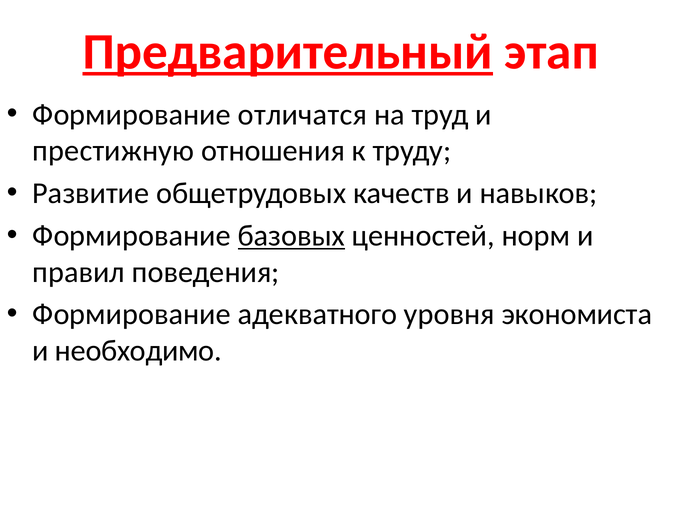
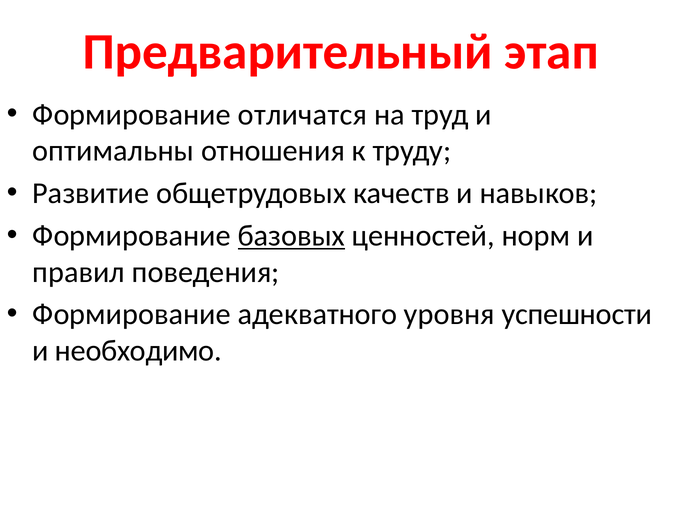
Предварительный underline: present -> none
престижную: престижную -> оптимальны
экономиста: экономиста -> успешности
